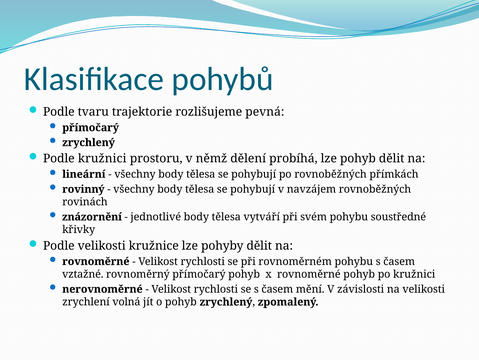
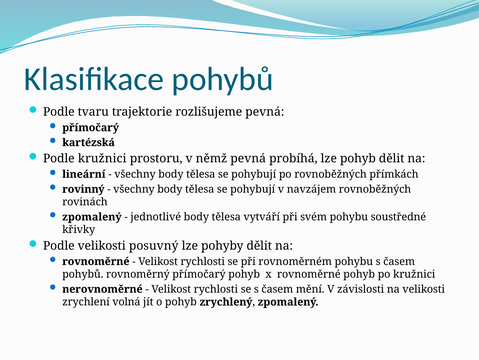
zrychlený at (89, 142): zrychlený -> kartézská
němž dělení: dělení -> pevná
znázornění at (92, 217): znázornění -> zpomalený
kružnice: kružnice -> posuvný
vztažné at (83, 274): vztažné -> pohybů
